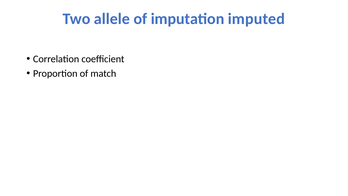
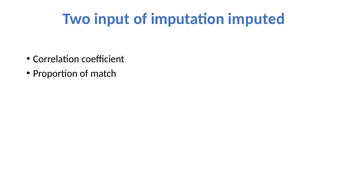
allele: allele -> input
